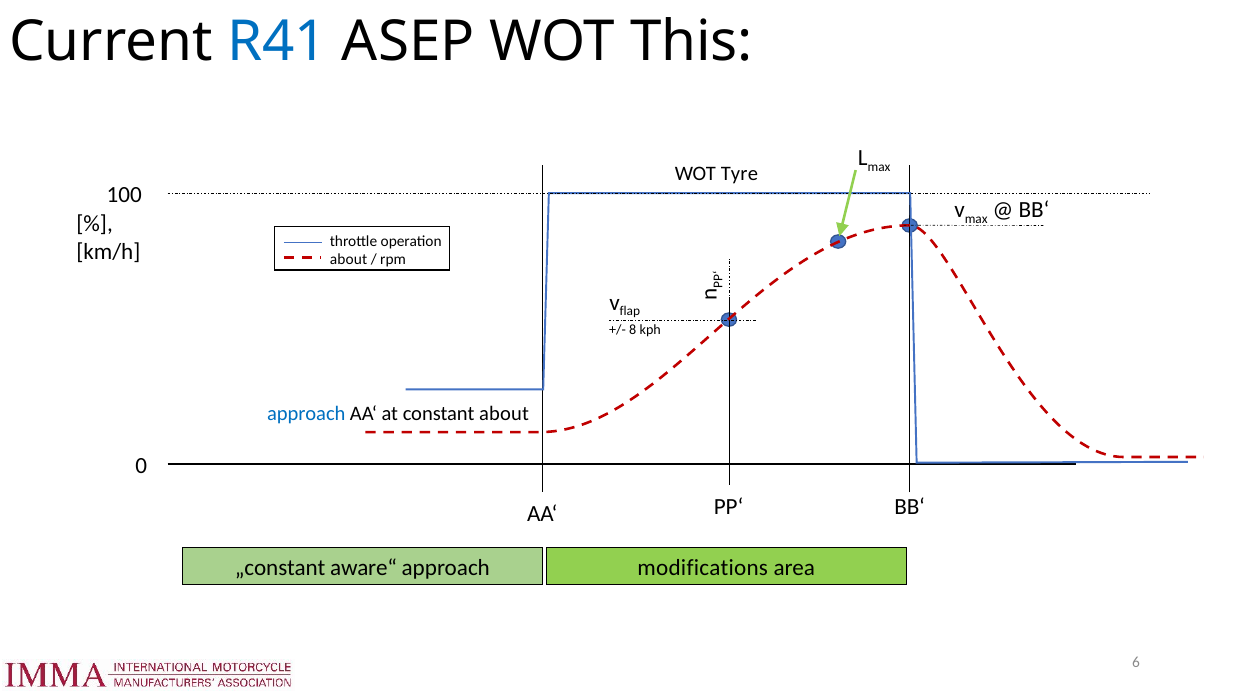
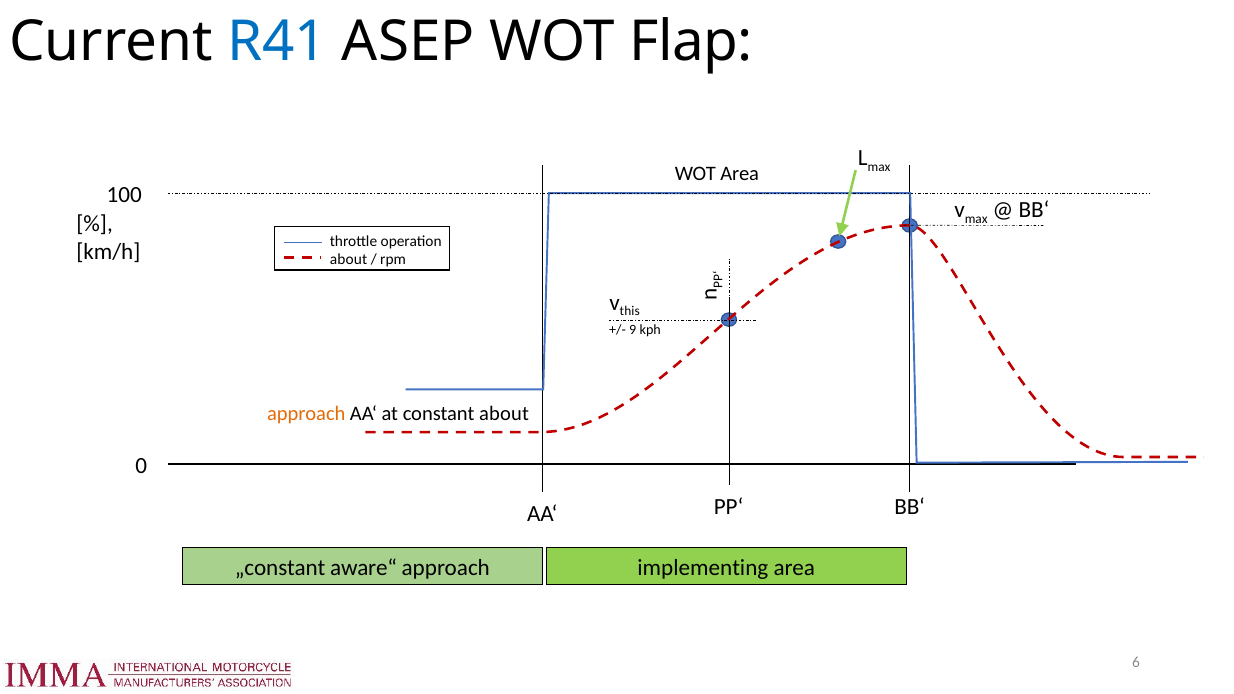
This: This -> Flap
WOT Tyre: Tyre -> Area
flap: flap -> this
8: 8 -> 9
approach at (306, 414) colour: blue -> orange
modifications: modifications -> implementing
